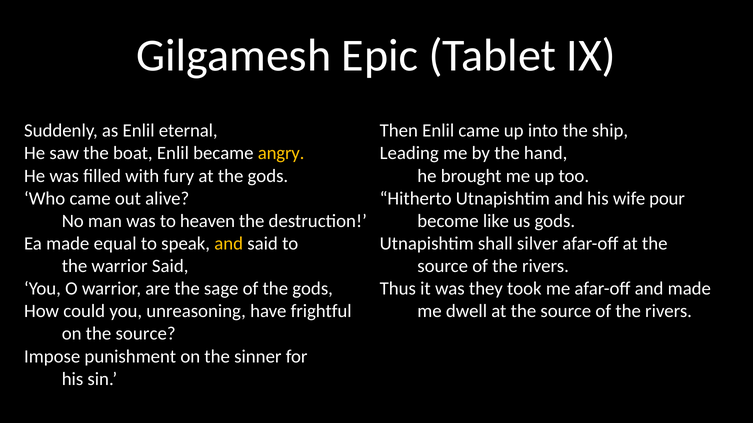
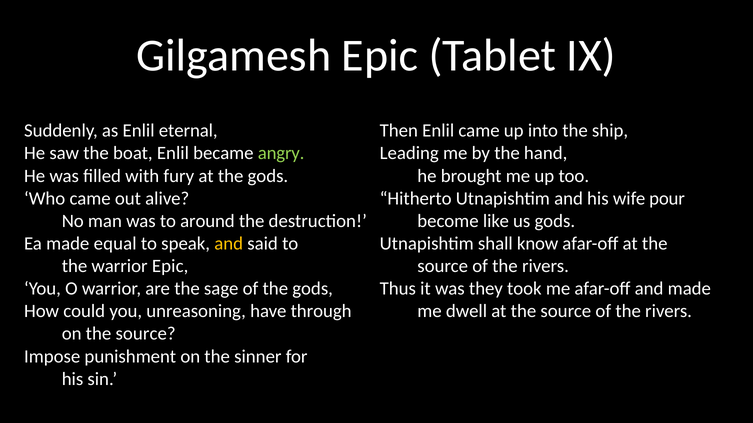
angry colour: yellow -> light green
heaven: heaven -> around
silver: silver -> know
warrior Said: Said -> Epic
frightful: frightful -> through
